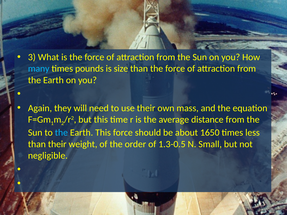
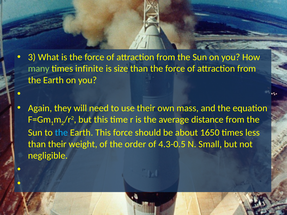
many colour: light blue -> light green
pounds: pounds -> infinite
1.3-0.5: 1.3-0.5 -> 4.3-0.5
